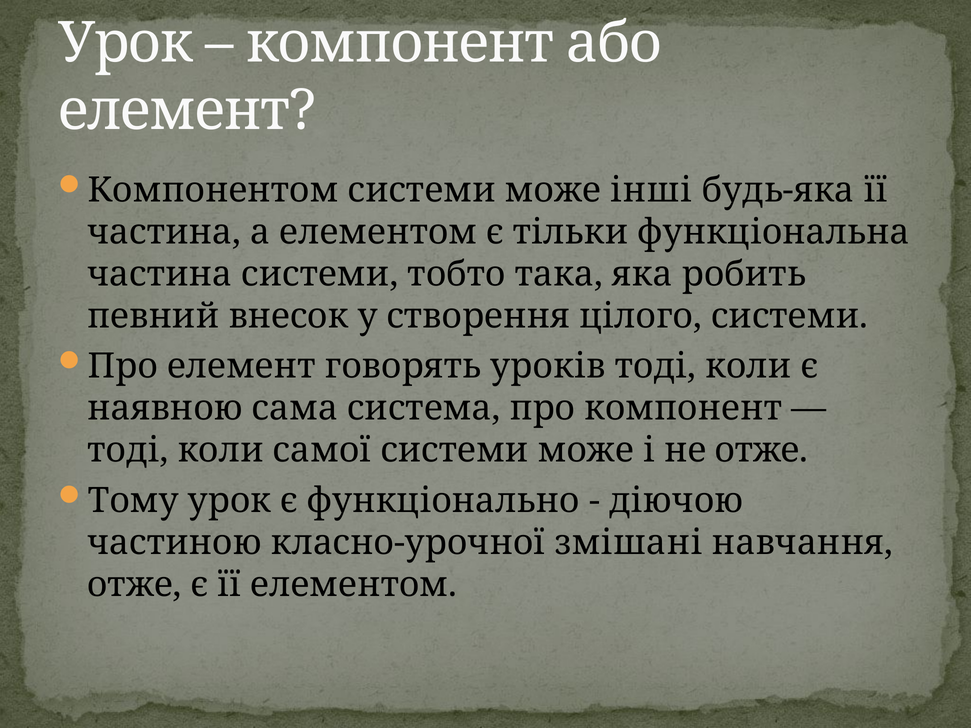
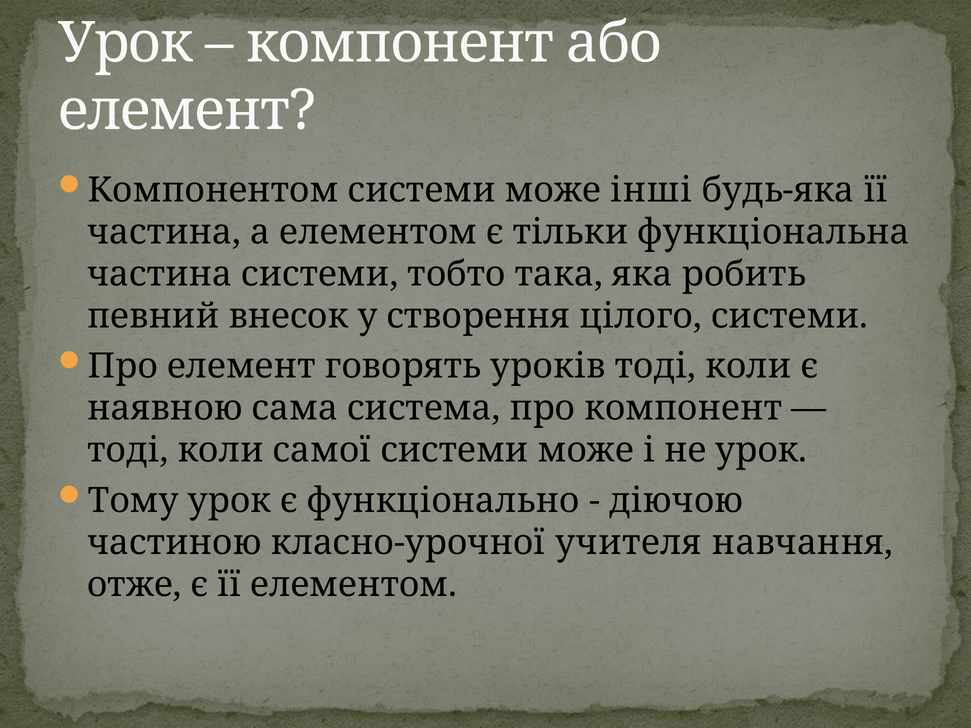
не отже: отже -> урок
змішані: змішані -> учителя
